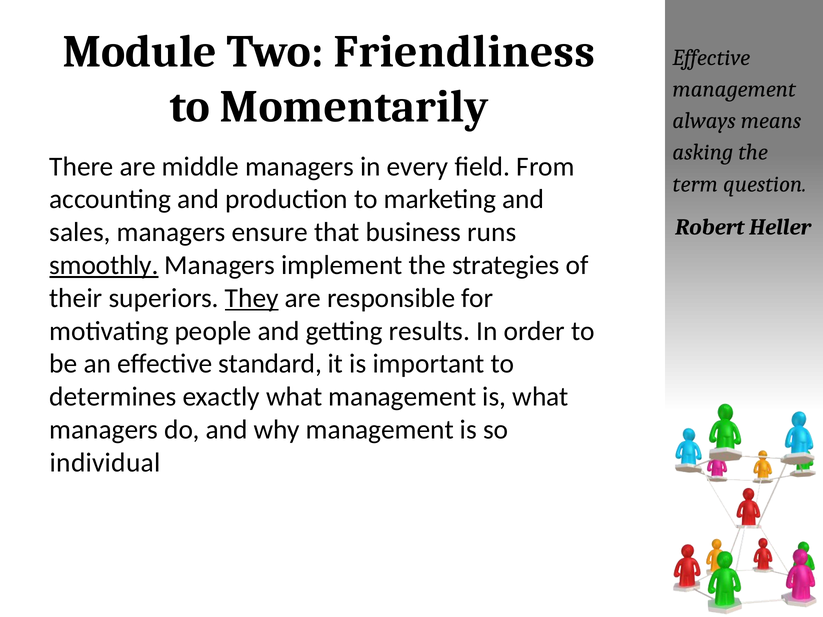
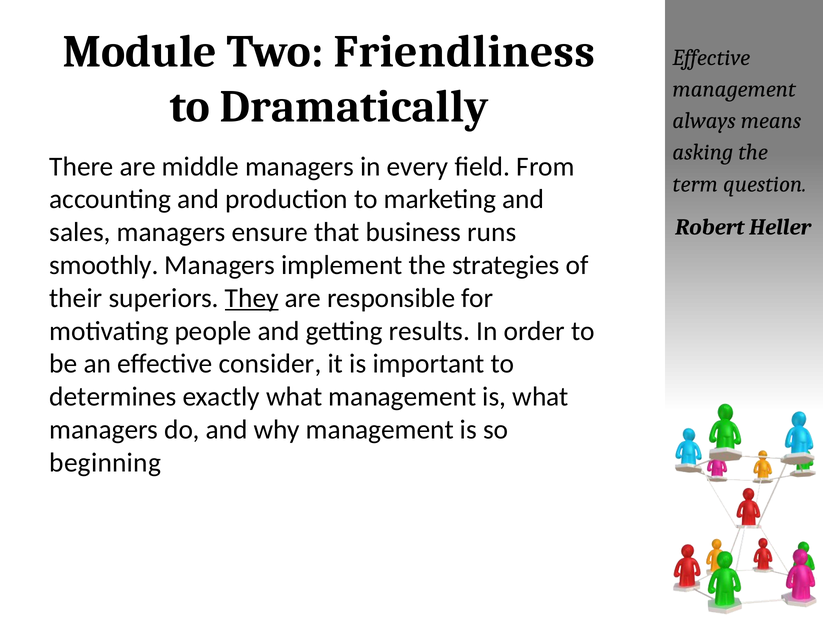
Momentarily: Momentarily -> Dramatically
smoothly underline: present -> none
standard: standard -> consider
individual: individual -> beginning
